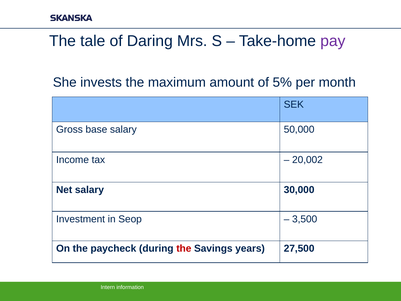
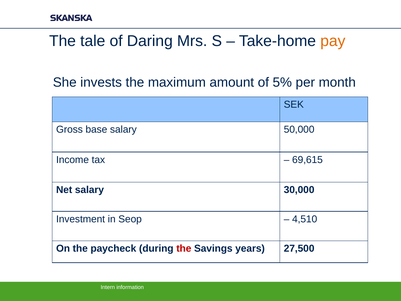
pay colour: purple -> orange
20,002: 20,002 -> 69,615
3,500: 3,500 -> 4,510
